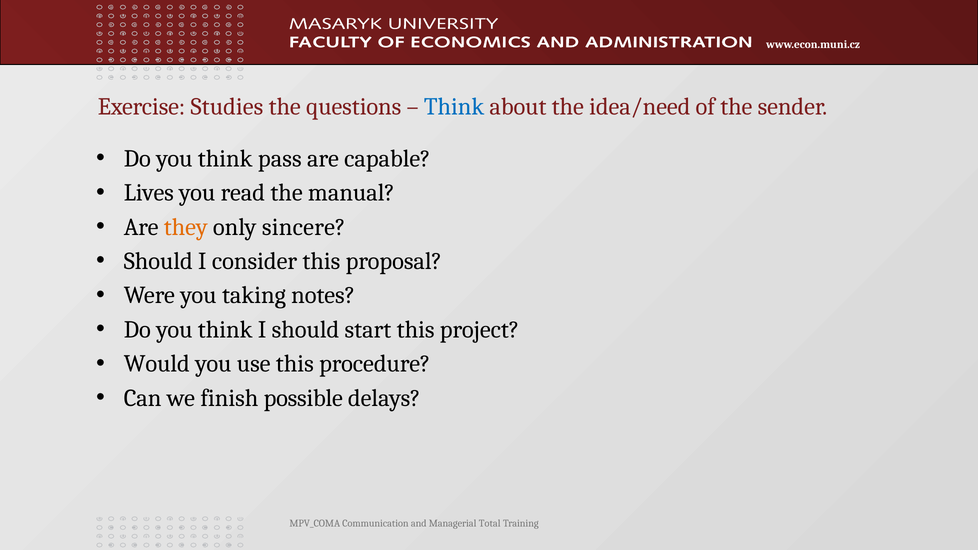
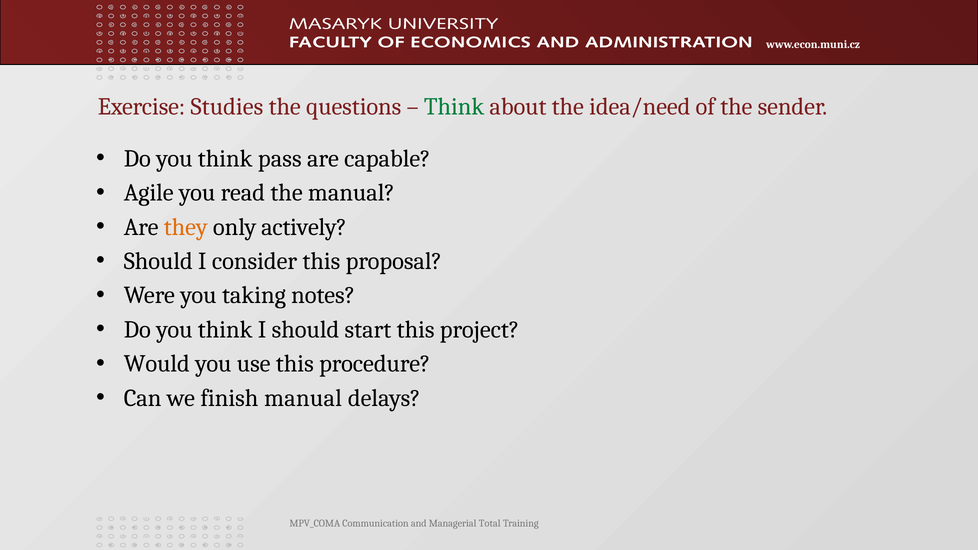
Think at (454, 107) colour: blue -> green
Lives: Lives -> Agile
sincere: sincere -> actively
finish possible: possible -> manual
